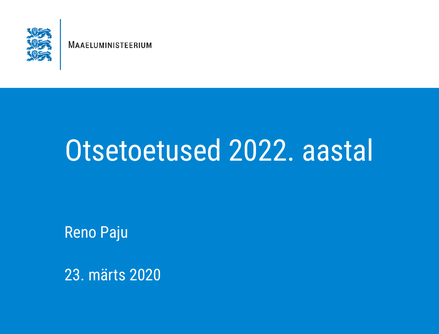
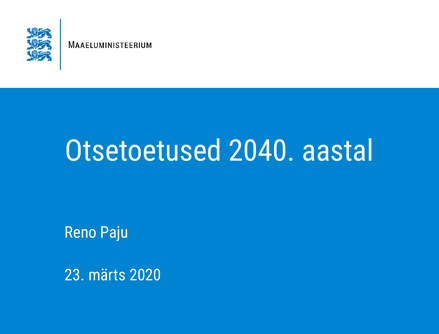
2022: 2022 -> 2040
